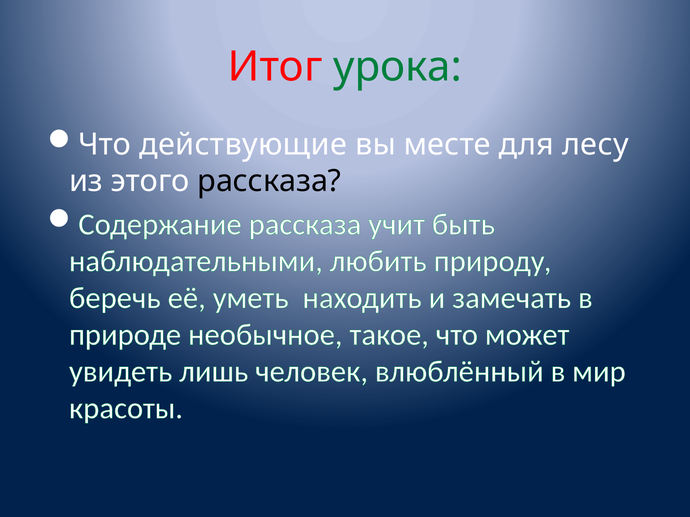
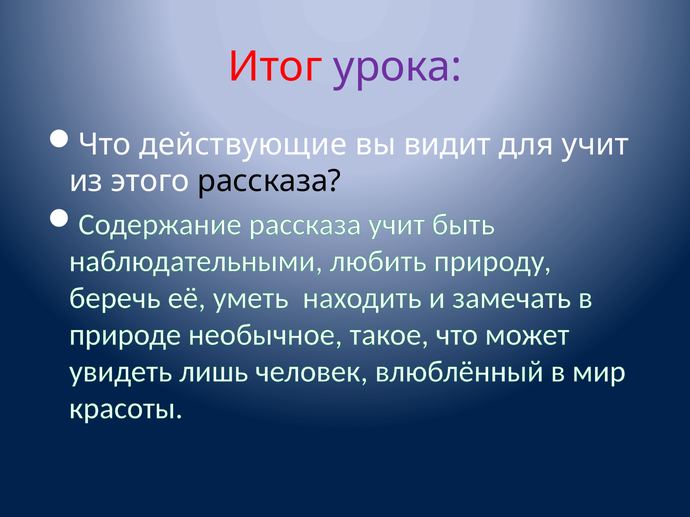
урока colour: green -> purple
месте: месте -> видит
для лесу: лесу -> учит
